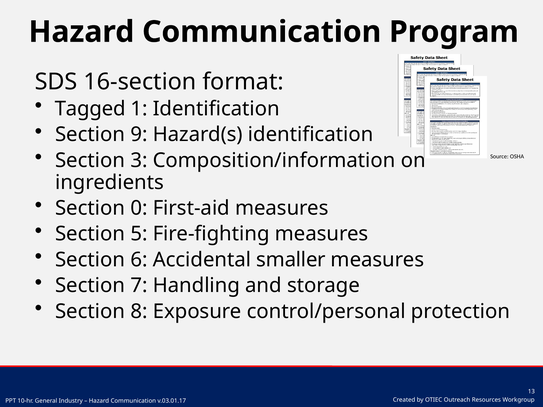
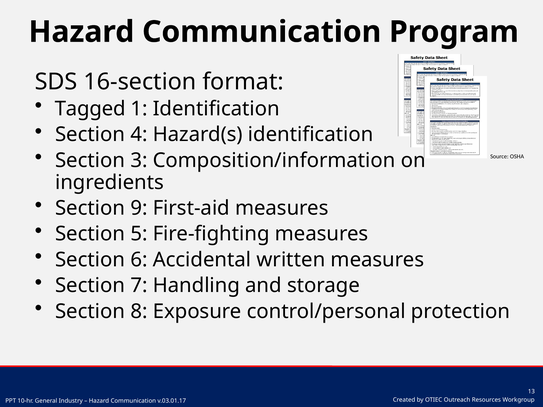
9: 9 -> 4
0: 0 -> 9
smaller: smaller -> written
